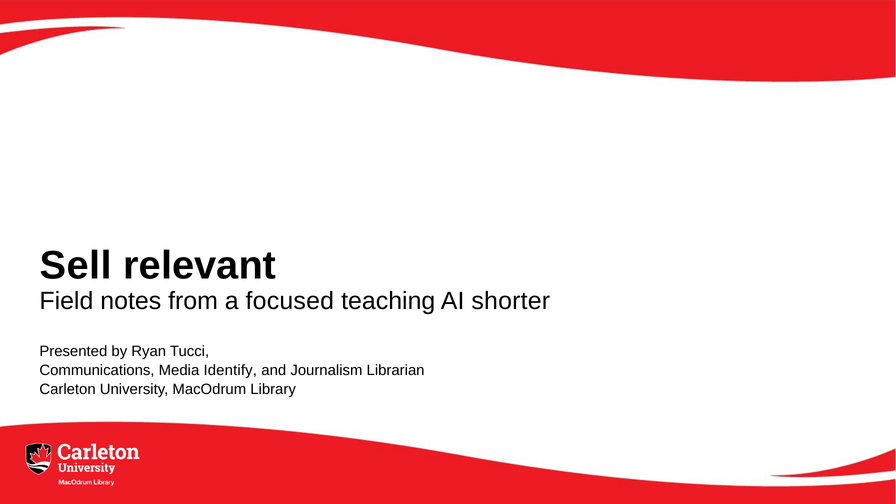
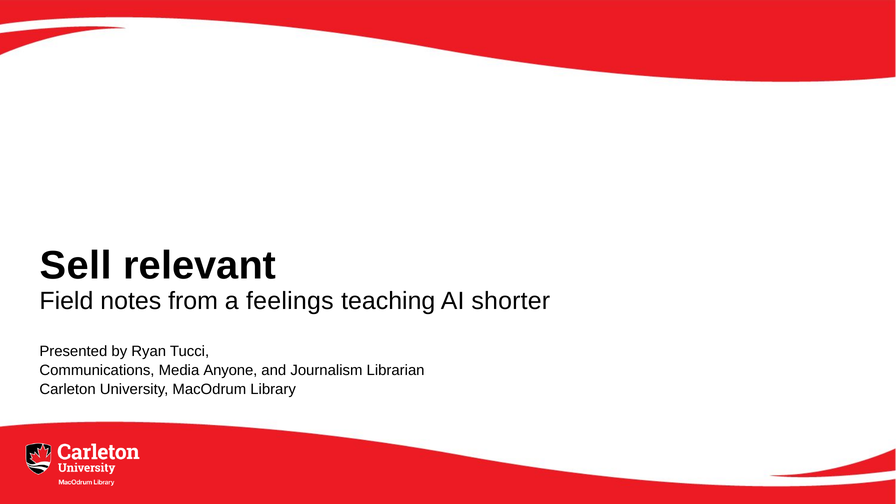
focused: focused -> feelings
Identify: Identify -> Anyone
